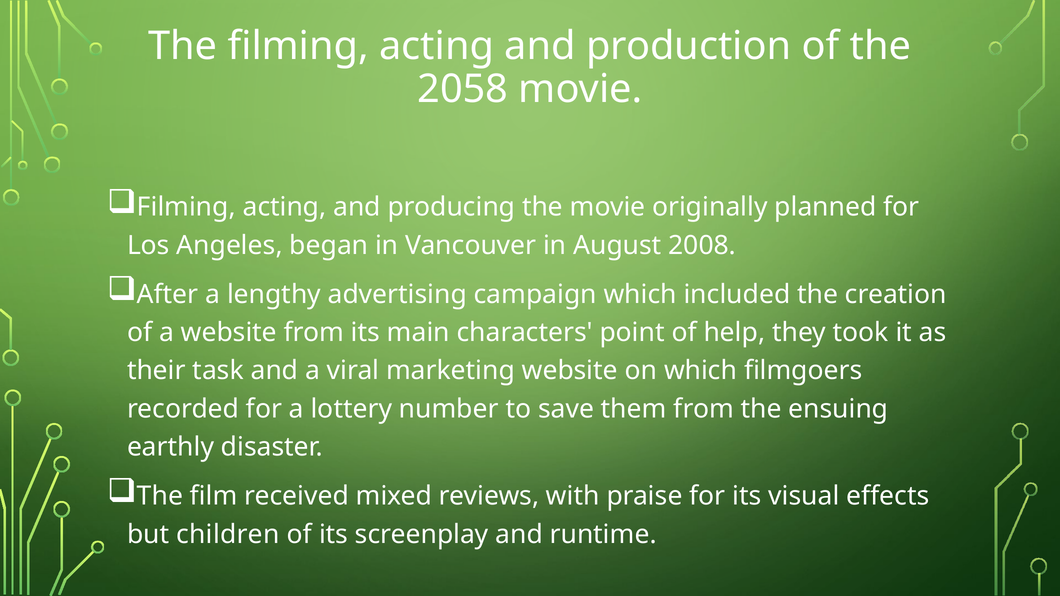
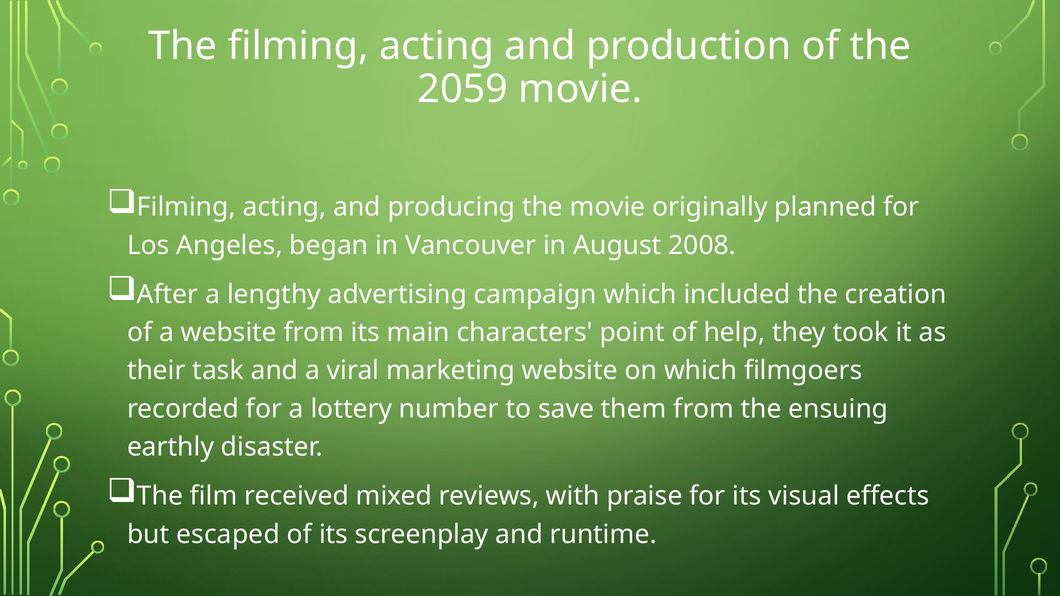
2058: 2058 -> 2059
children: children -> escaped
